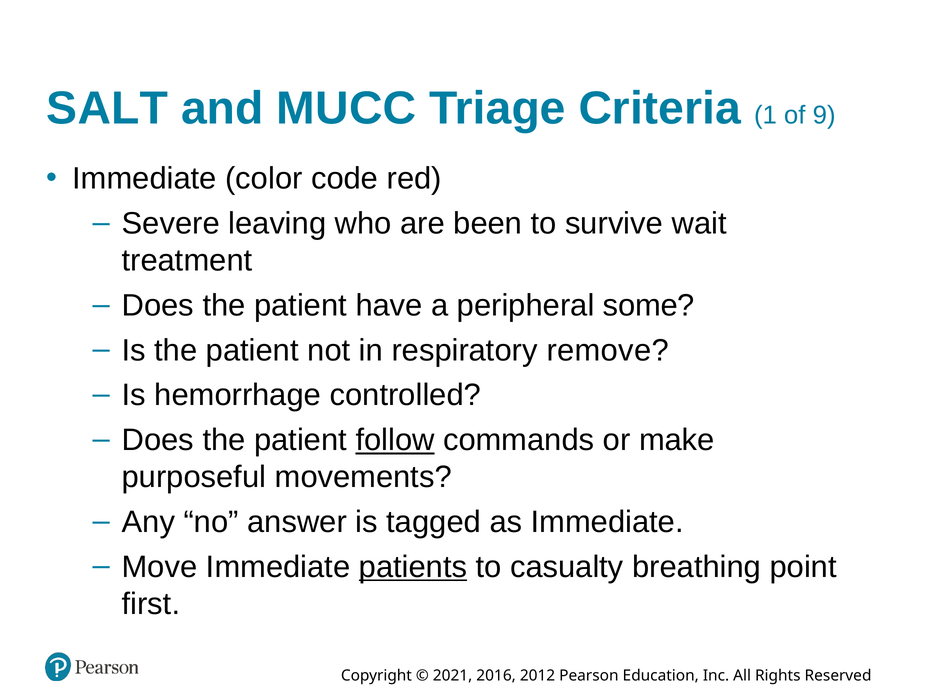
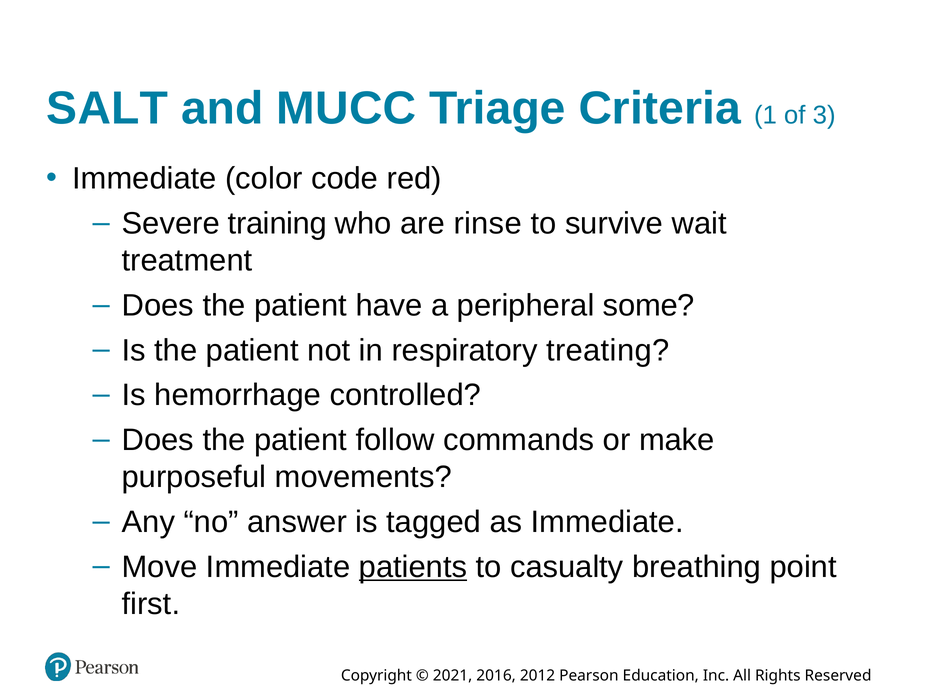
9: 9 -> 3
leaving: leaving -> training
been: been -> rinse
remove: remove -> treating
follow underline: present -> none
